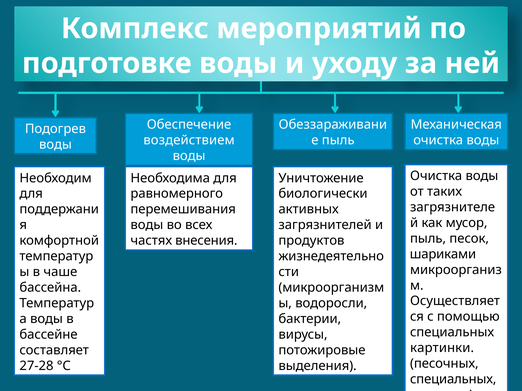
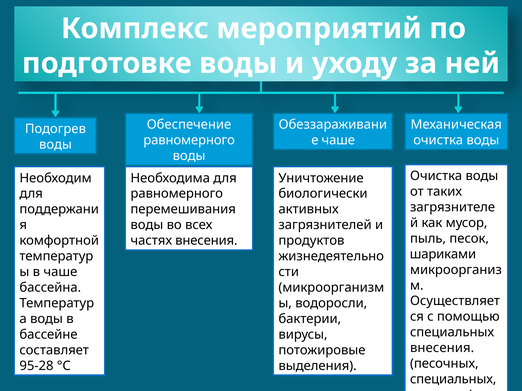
воздействием at (189, 140): воздействием -> равномерного
пыль at (338, 140): пыль -> чаше
картинки at (442, 348): картинки -> внесения
27-28: 27-28 -> 95-28
